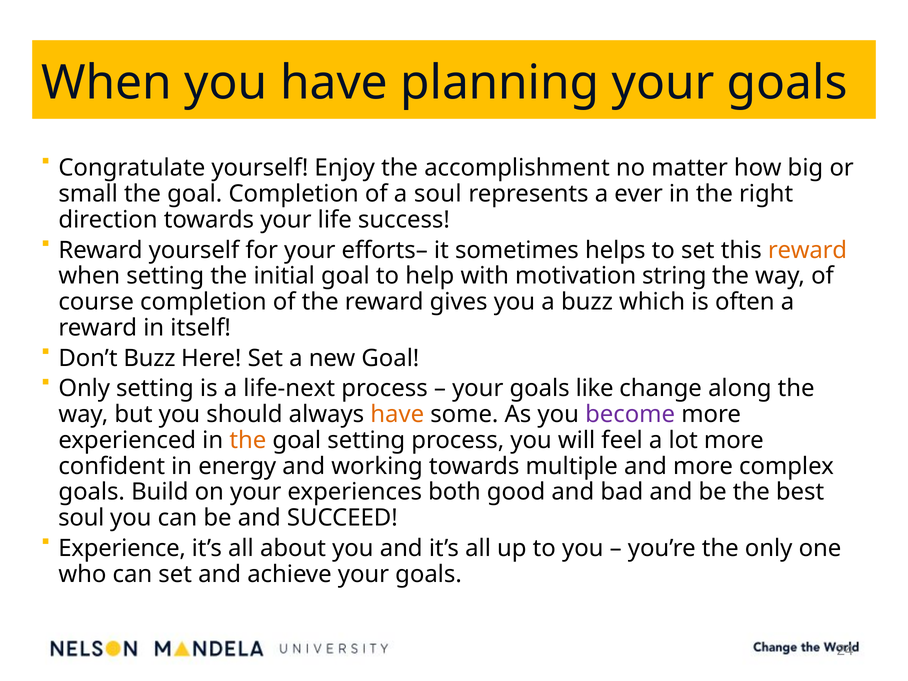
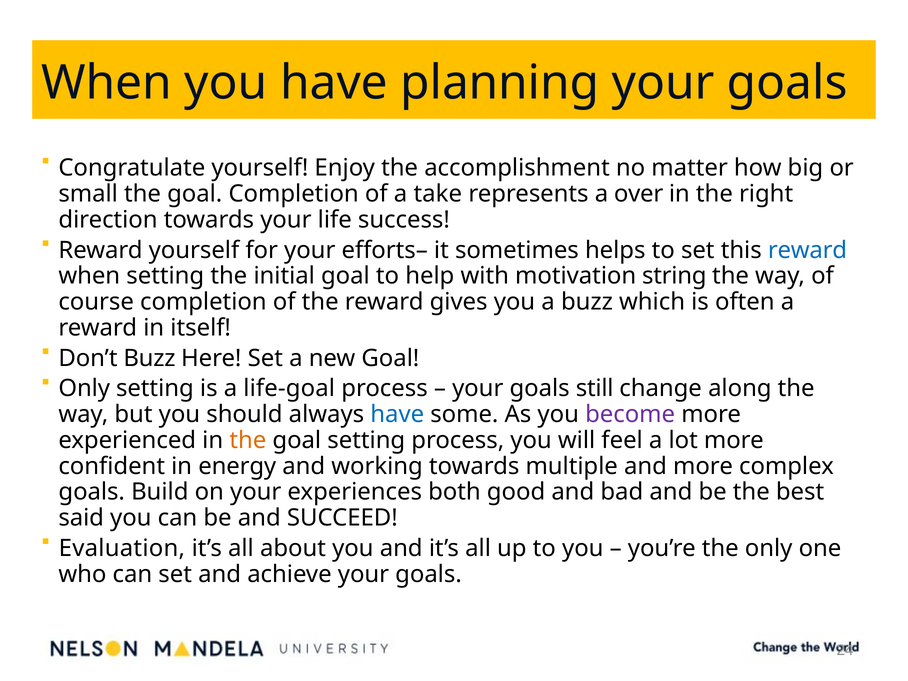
a soul: soul -> take
ever: ever -> over
reward at (807, 250) colour: orange -> blue
life-next: life-next -> life-goal
like: like -> still
have at (397, 414) colour: orange -> blue
soul at (81, 518): soul -> said
Experience: Experience -> Evaluation
